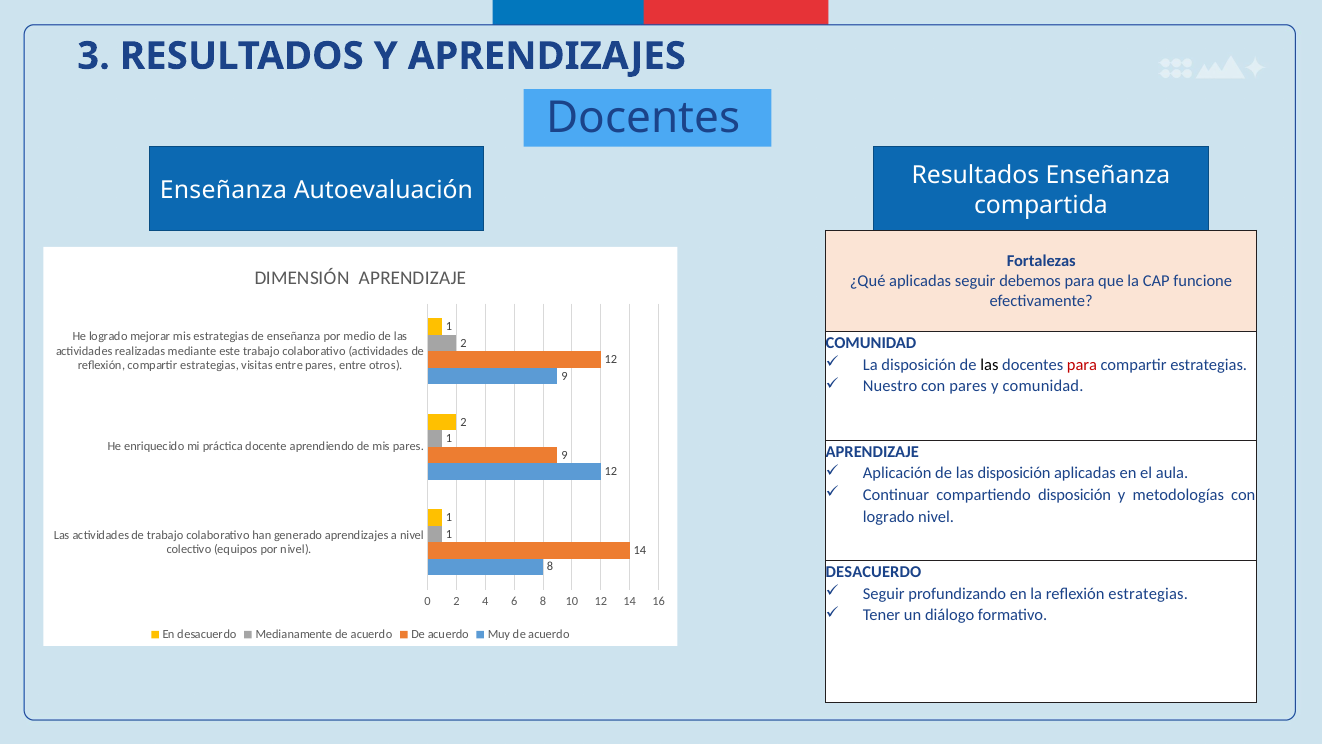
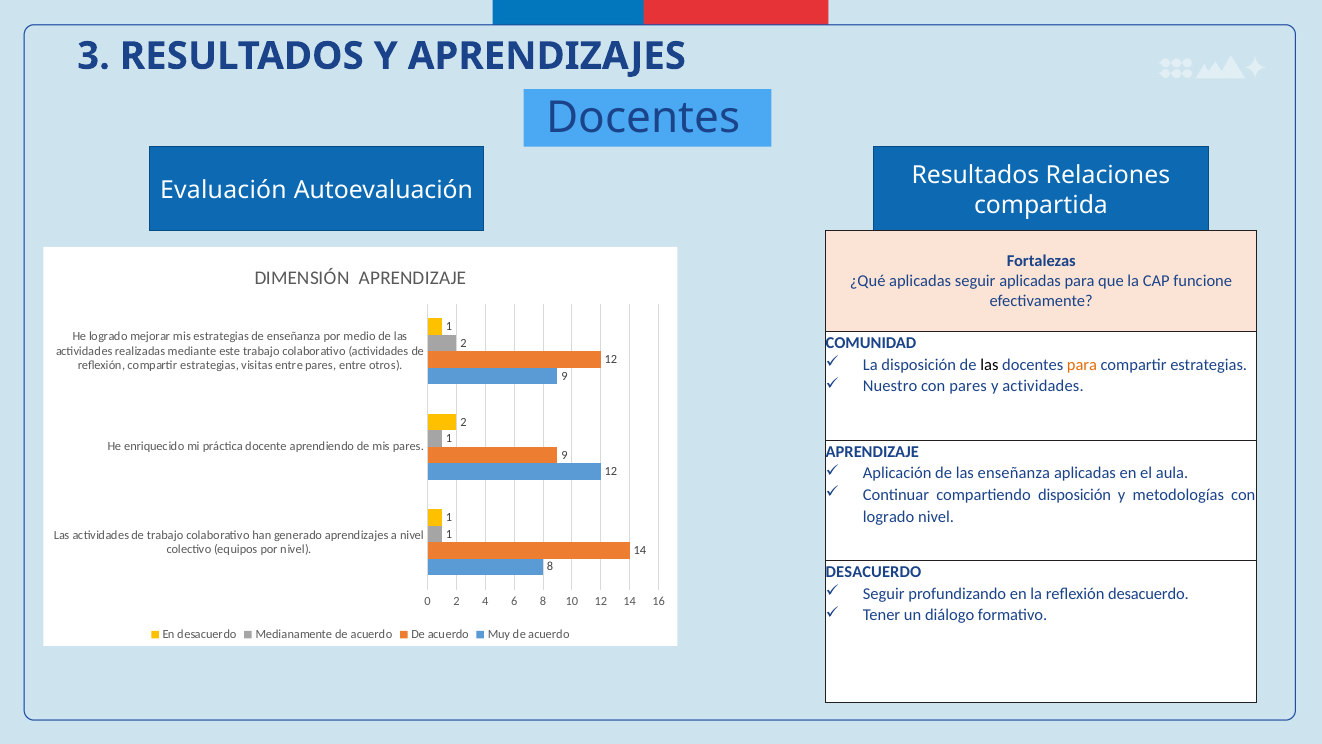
Resultados Enseñanza: Enseñanza -> Relaciones
Enseñanza at (223, 190): Enseñanza -> Evaluación
seguir debemos: debemos -> aplicadas
para at (1082, 365) colour: red -> orange
y comunidad: comunidad -> actividades
las disposición: disposición -> enseñanza
reflexión estrategias: estrategias -> desacuerdo
